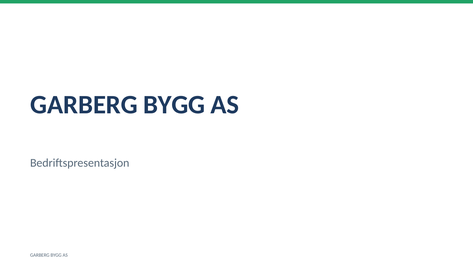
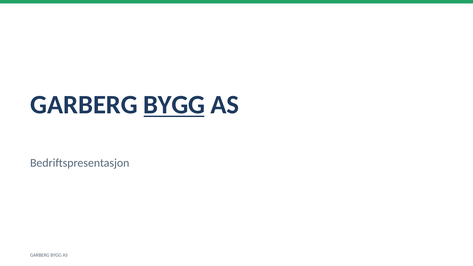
BYGG at (174, 105) underline: none -> present
